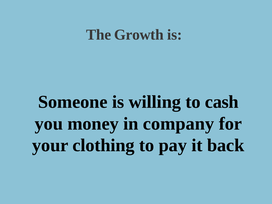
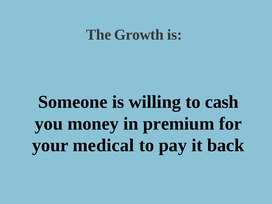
company: company -> premium
clothing: clothing -> medical
